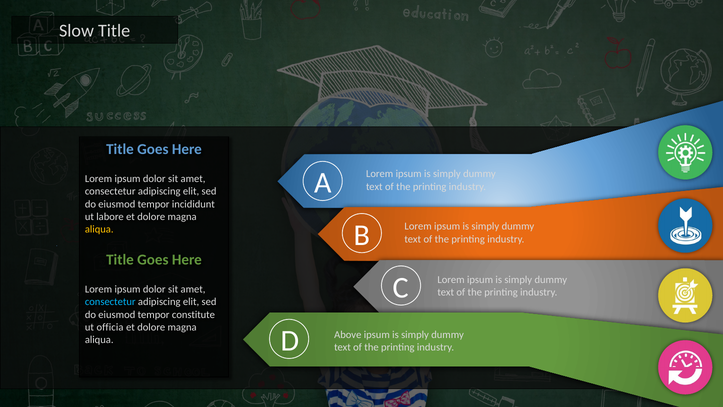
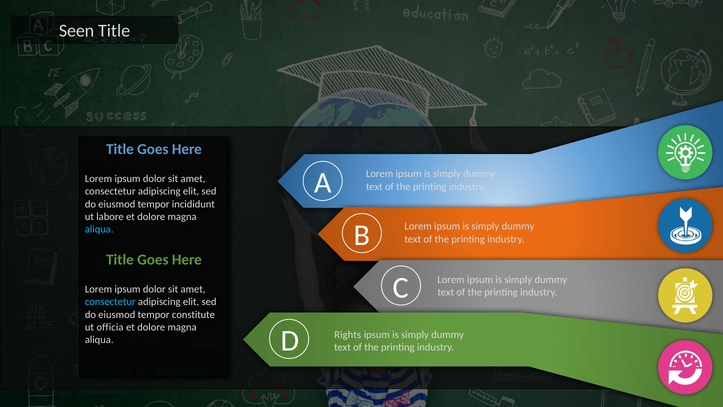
Slow: Slow -> Seen
aliqua at (99, 229) colour: yellow -> light blue
Above: Above -> Rights
